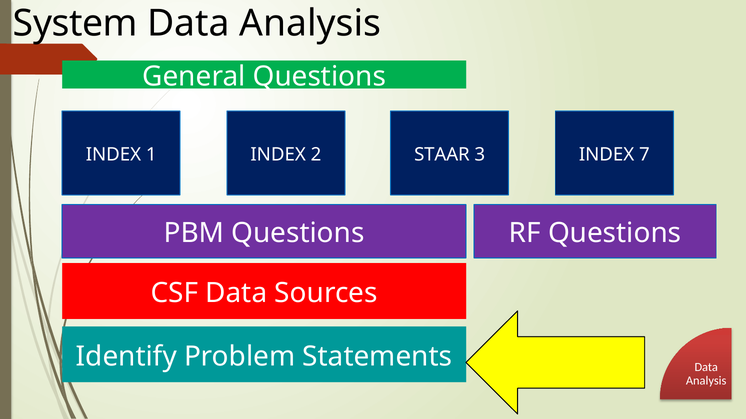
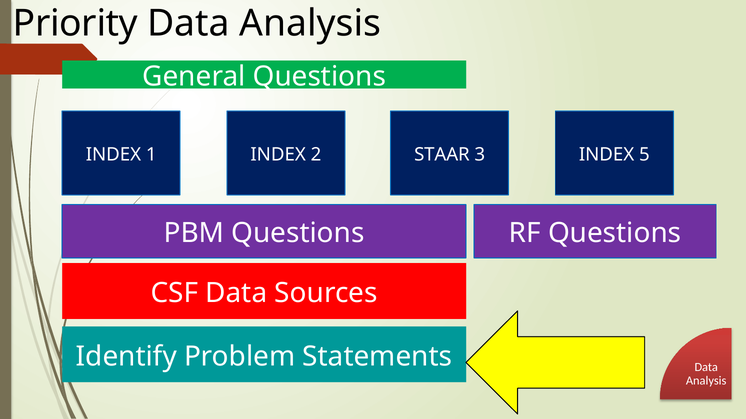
System: System -> Priority
7: 7 -> 5
